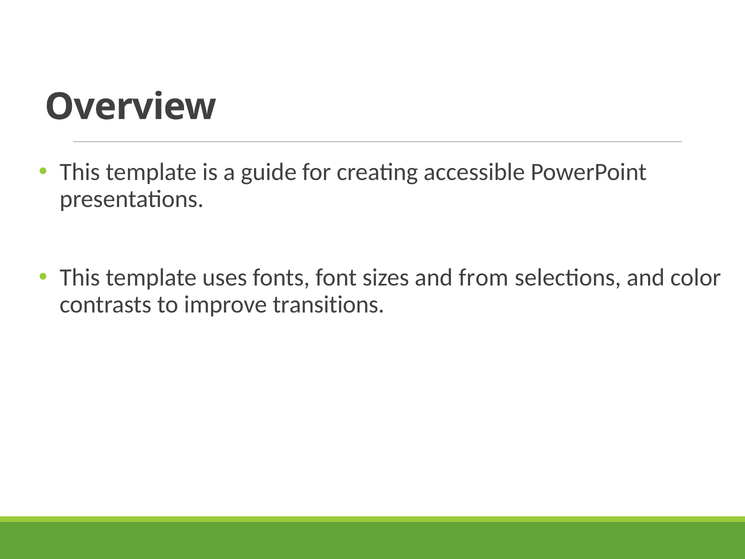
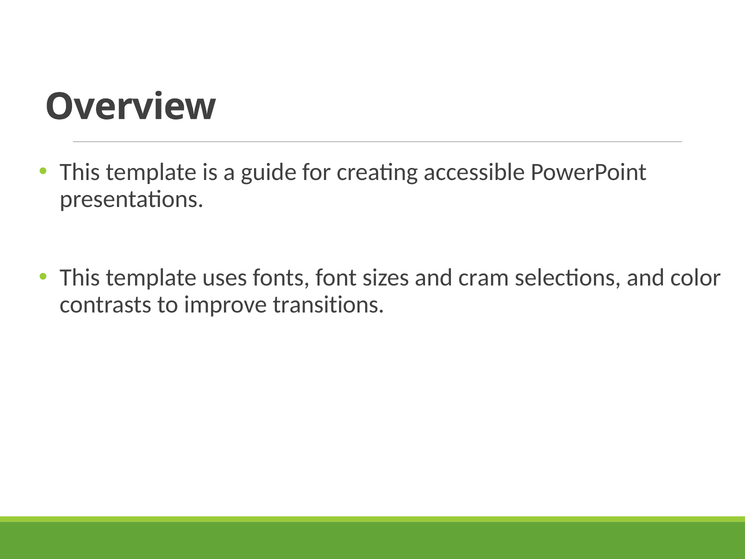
from: from -> cram
